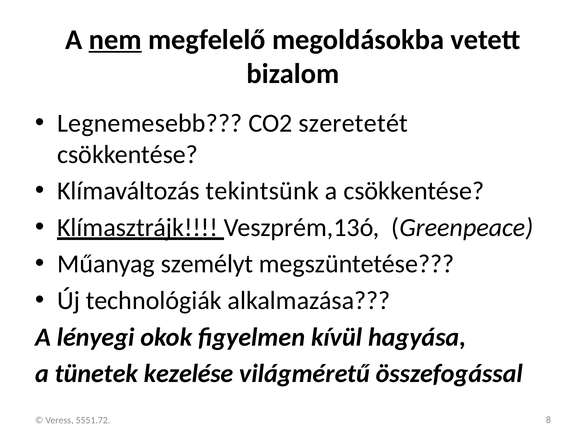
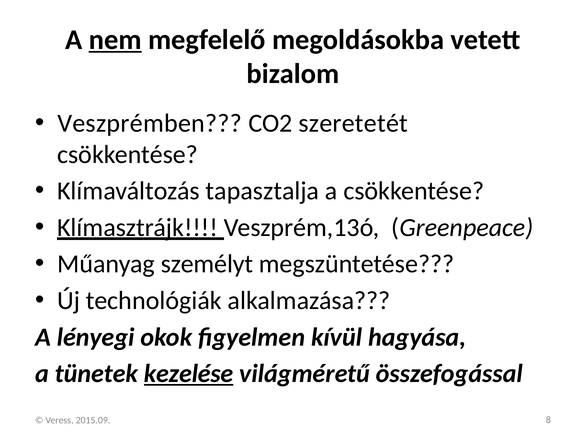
Legnemesebb: Legnemesebb -> Veszprémben
tekintsünk: tekintsünk -> tapasztalja
kezelése underline: none -> present
5551.72: 5551.72 -> 2015.09
